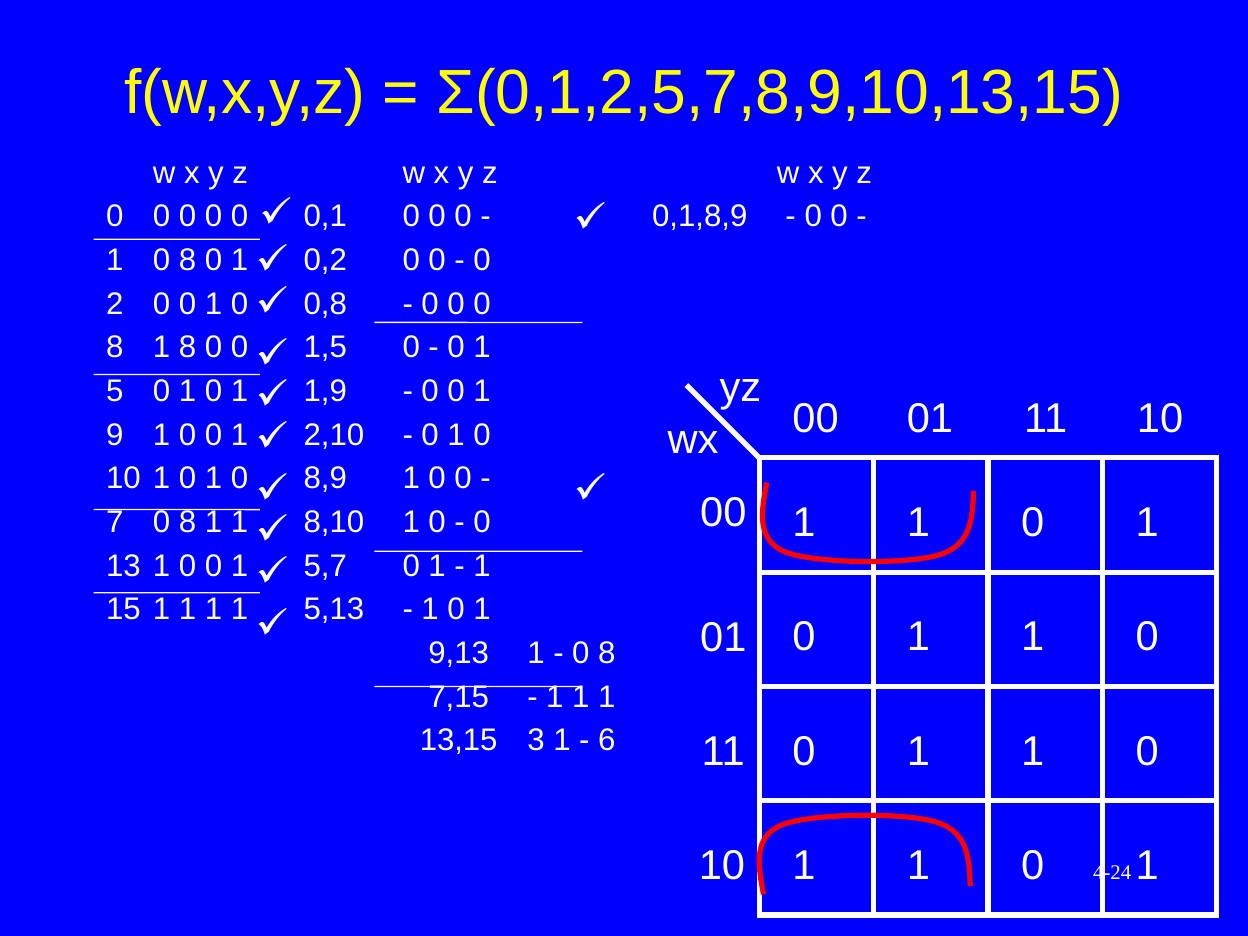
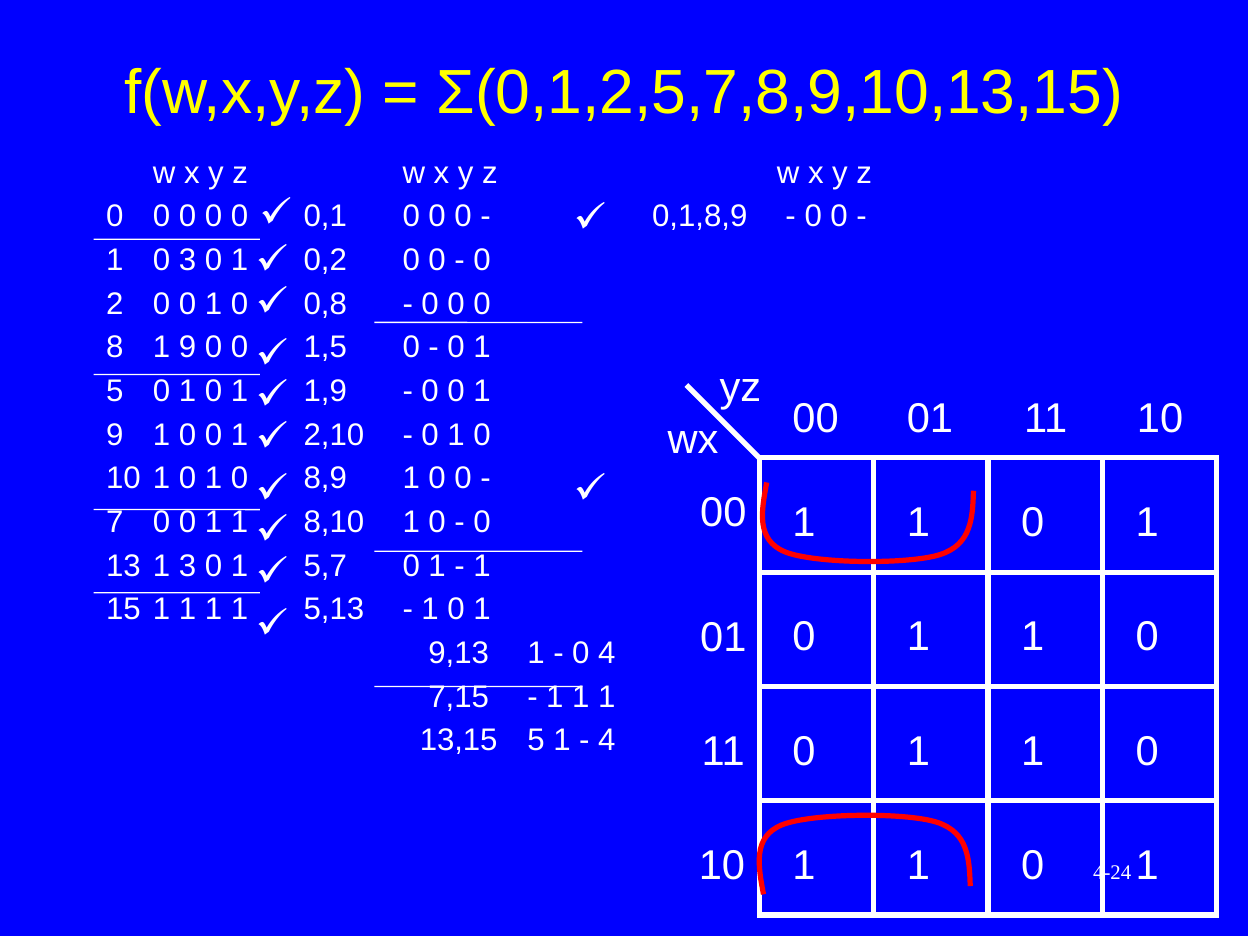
1 0 8: 8 -> 3
8 1 8: 8 -> 9
7 0 8: 8 -> 0
13 1 0: 0 -> 3
8 at (607, 653): 8 -> 4
13,15 3: 3 -> 5
6 at (607, 741): 6 -> 4
